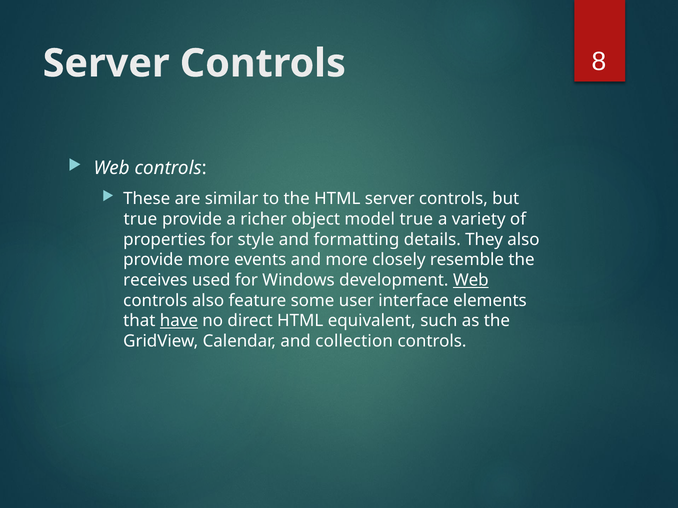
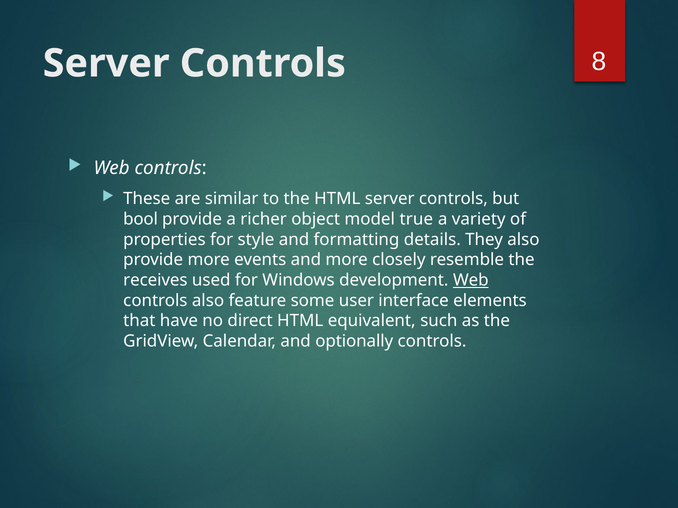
true at (140, 219): true -> bool
have underline: present -> none
collection: collection -> optionally
